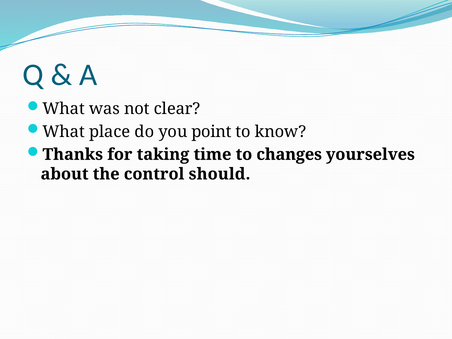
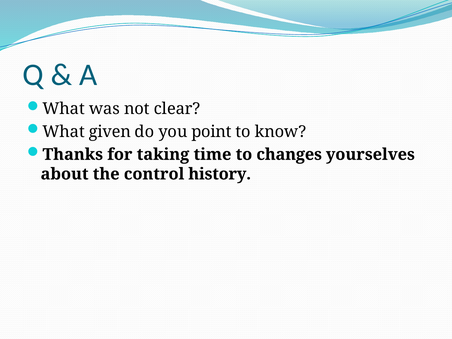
place: place -> given
should: should -> history
